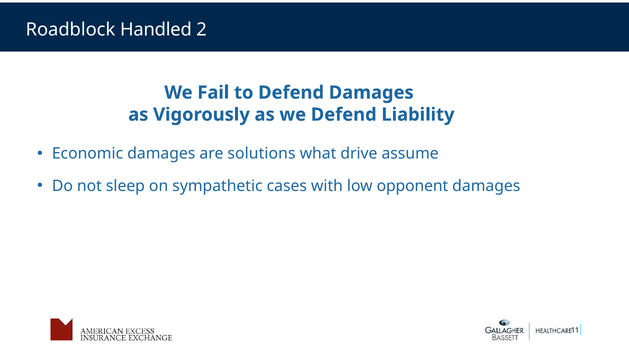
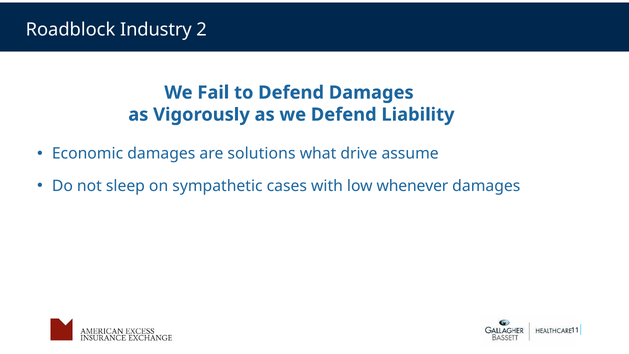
Handled: Handled -> Industry
opponent: opponent -> whenever
